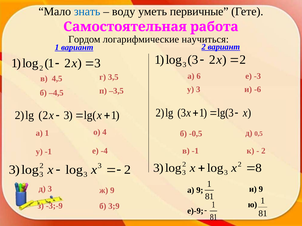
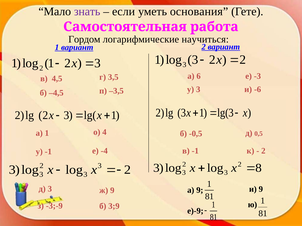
знать colour: blue -> purple
воду: воду -> если
первичные: первичные -> основания
